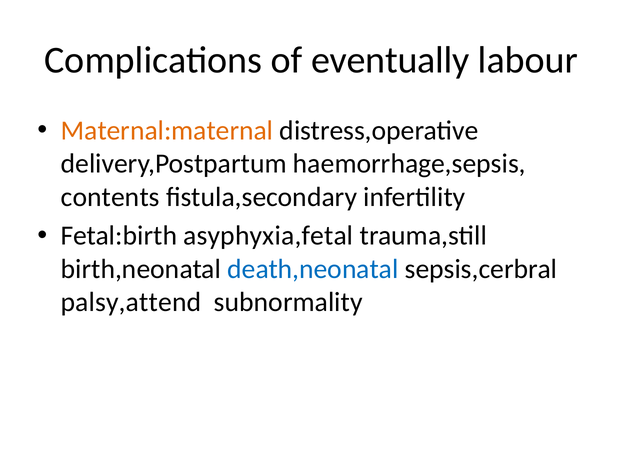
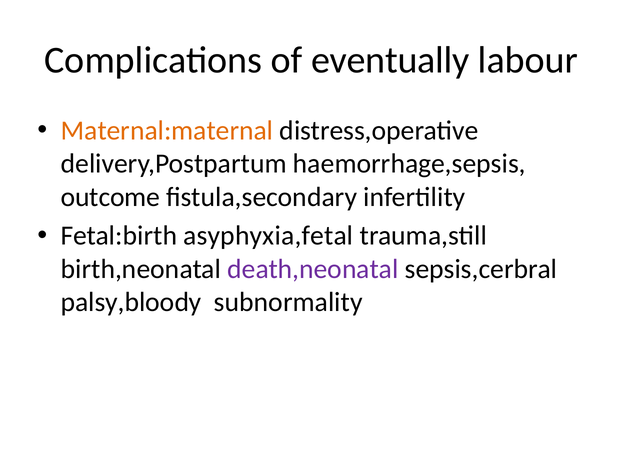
contents: contents -> outcome
death,neonatal colour: blue -> purple
palsy,attend: palsy,attend -> palsy,bloody
